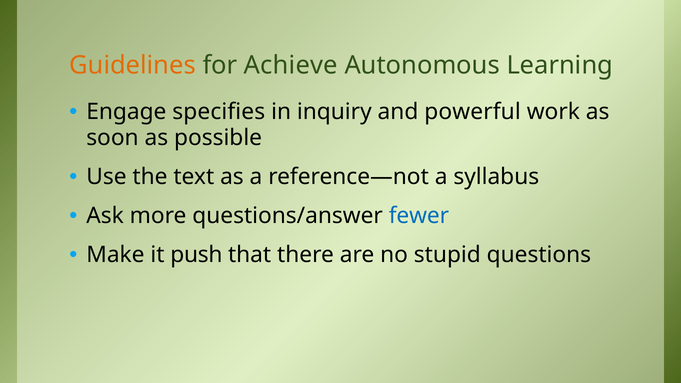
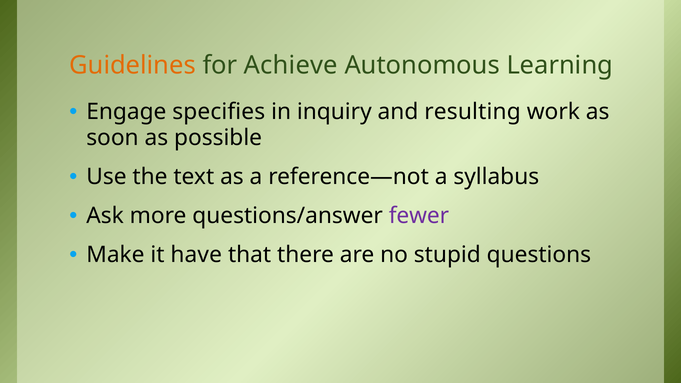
powerful: powerful -> resulting
fewer colour: blue -> purple
push: push -> have
